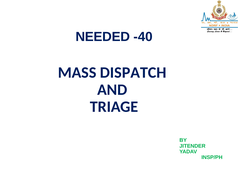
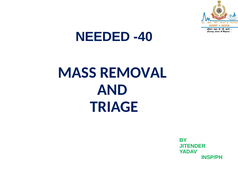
DISPATCH: DISPATCH -> REMOVAL
